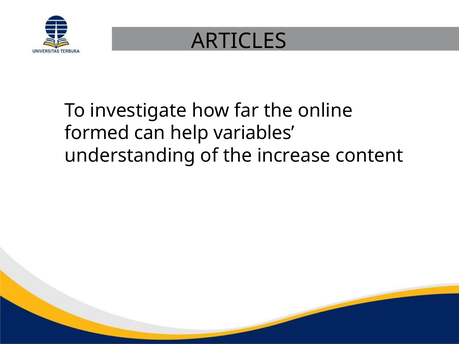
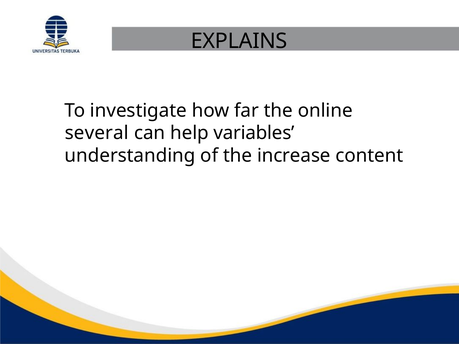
ARTICLES: ARTICLES -> EXPLAINS
formed: formed -> several
